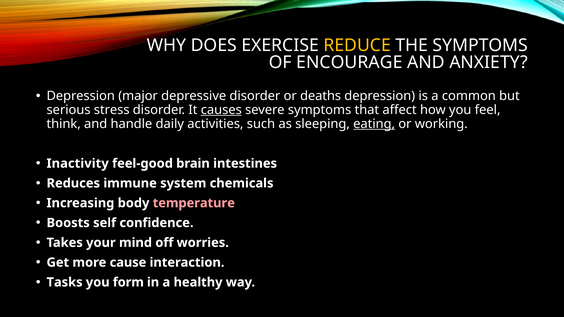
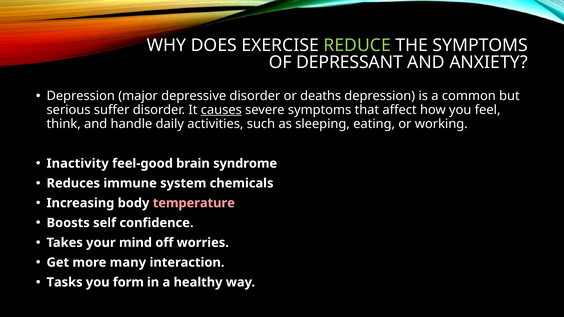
REDUCE colour: yellow -> light green
ENCOURAGE: ENCOURAGE -> DEPRESSANT
stress: stress -> suffer
eating underline: present -> none
intestines: intestines -> syndrome
cause: cause -> many
